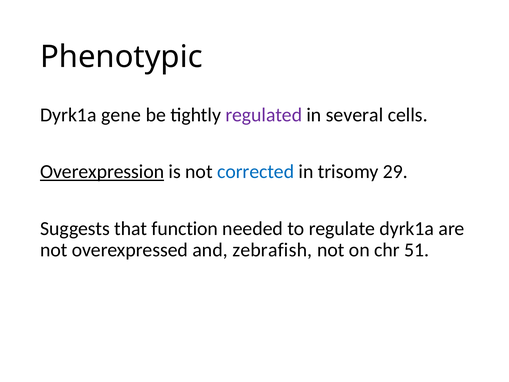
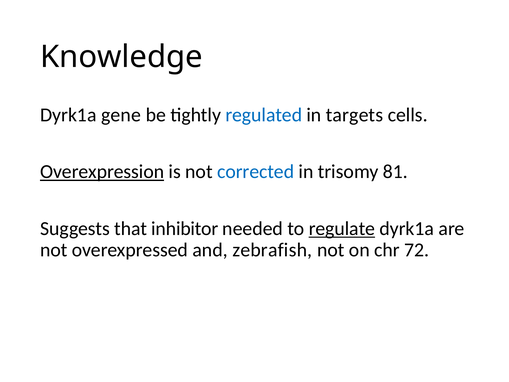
Phenotypic: Phenotypic -> Knowledge
regulated colour: purple -> blue
several: several -> targets
29: 29 -> 81
function: function -> inhibitor
regulate underline: none -> present
51: 51 -> 72
